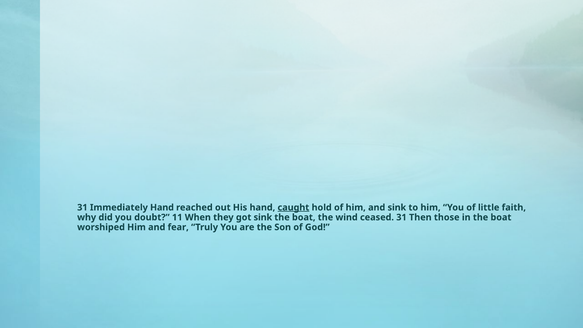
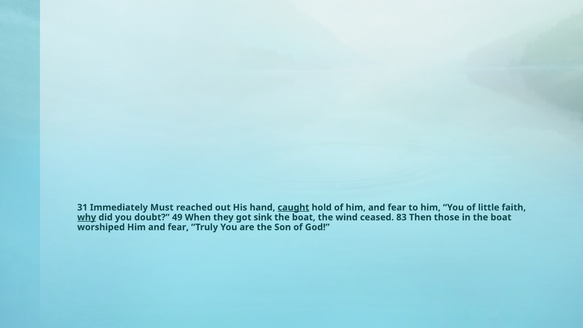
Immediately Hand: Hand -> Must
of him and sink: sink -> fear
why underline: none -> present
11: 11 -> 49
ceased 31: 31 -> 83
